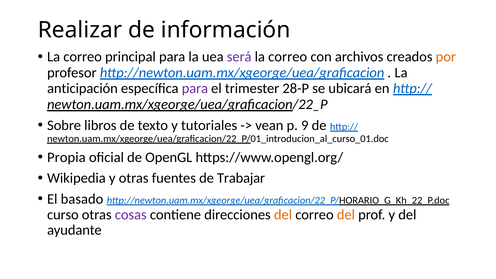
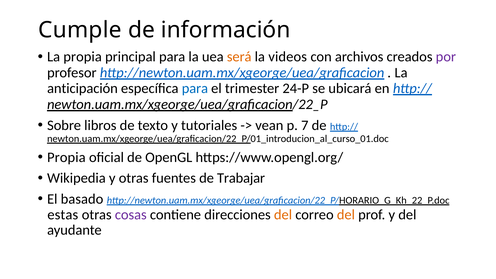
Realizar: Realizar -> Cumple
correo at (83, 57): correo -> propia
será colour: purple -> orange
correo at (288, 57): correo -> videos
por colour: orange -> purple
para at (195, 89) colour: purple -> blue
28-P: 28-P -> 24-P
9: 9 -> 7
curso: curso -> estas
